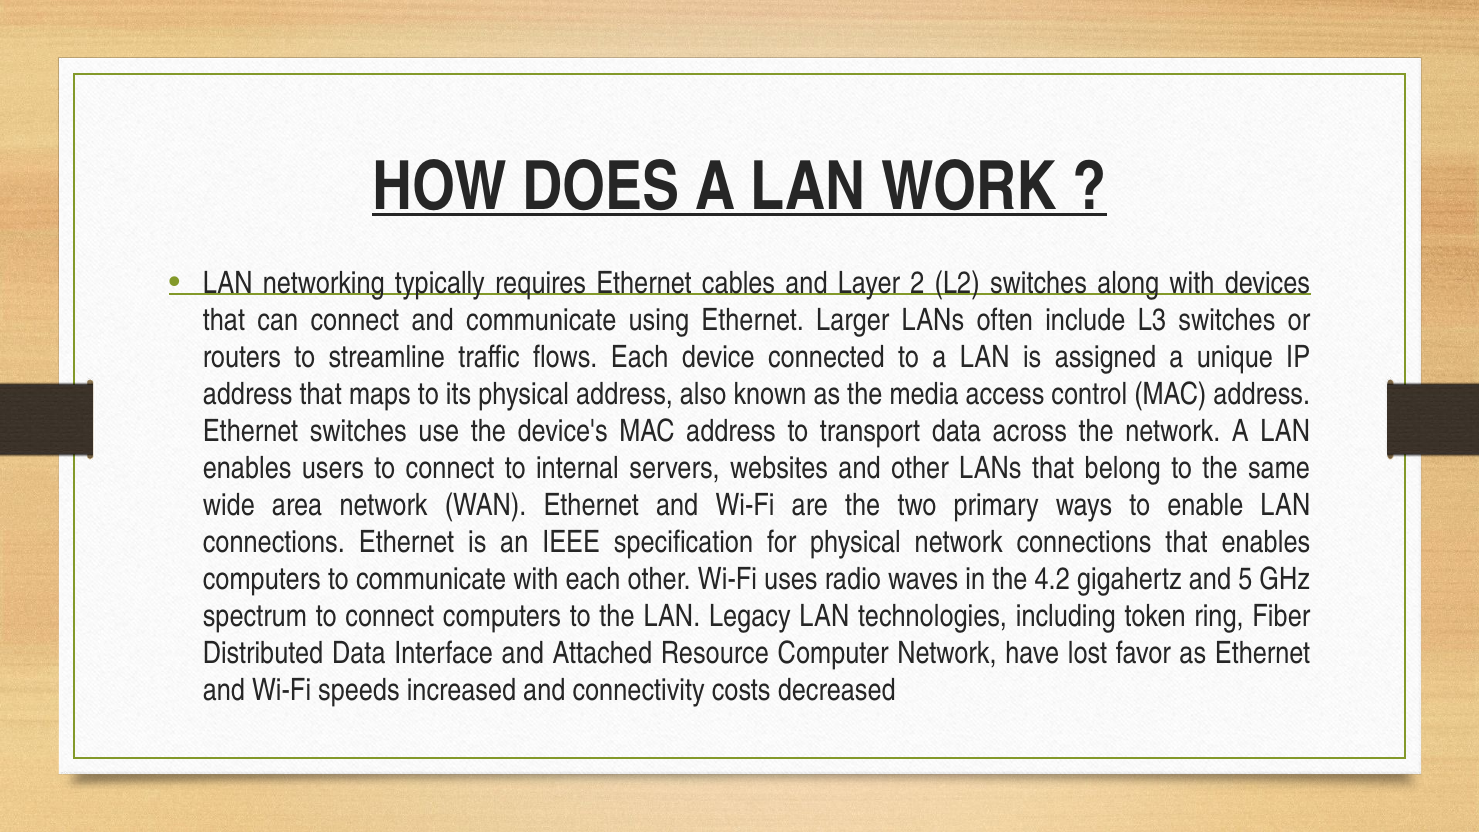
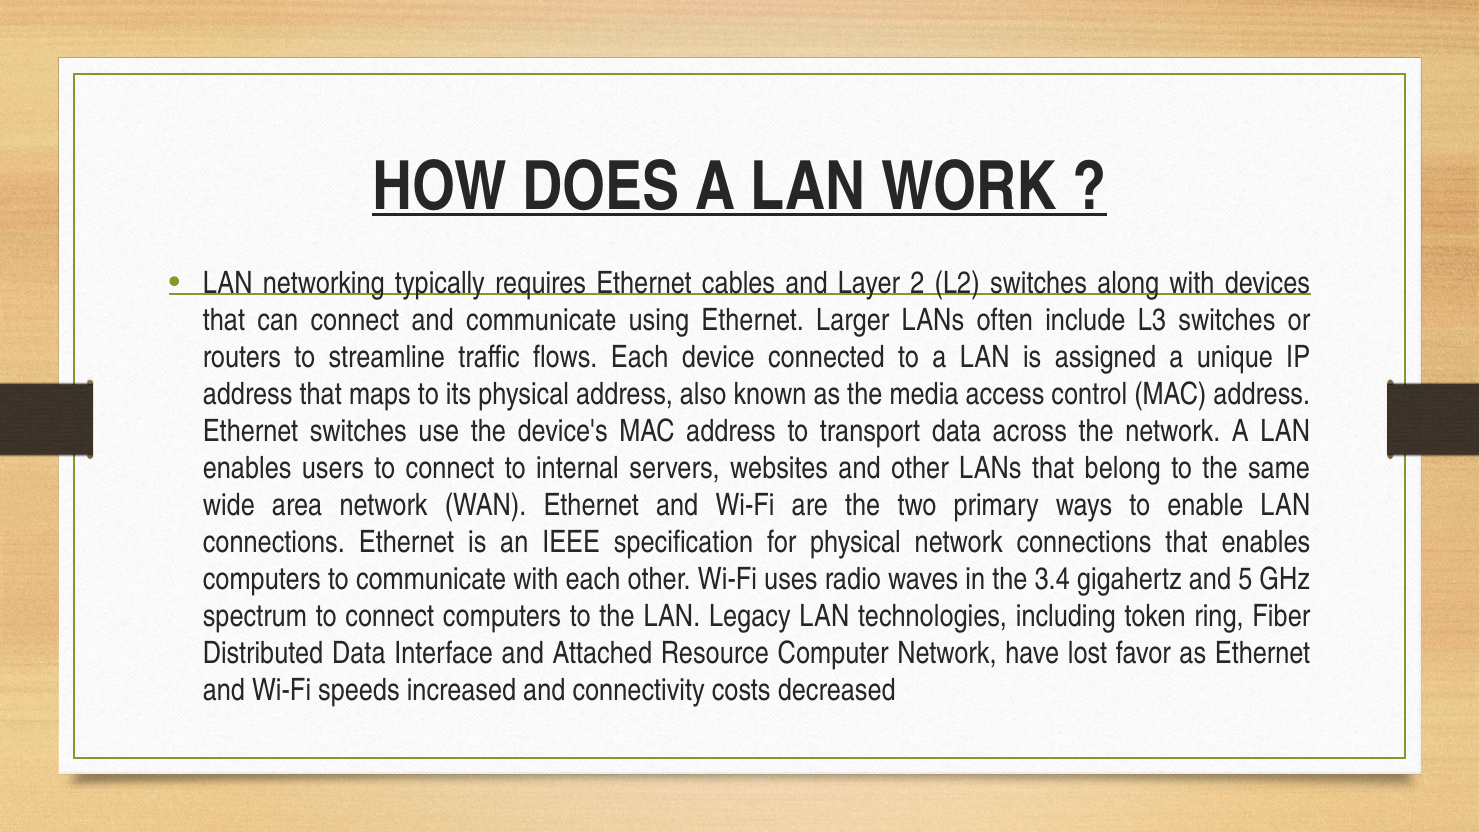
4.2: 4.2 -> 3.4
